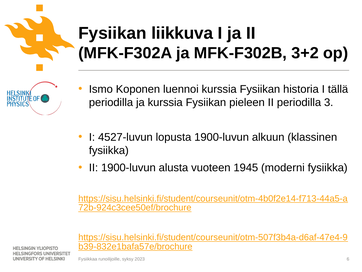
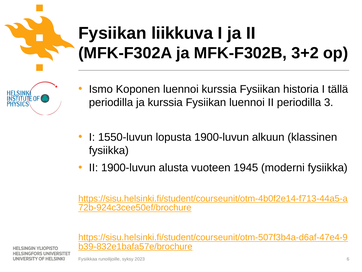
Fysiikan pieleen: pieleen -> luennoi
4527-luvun: 4527-luvun -> 1550-luvun
